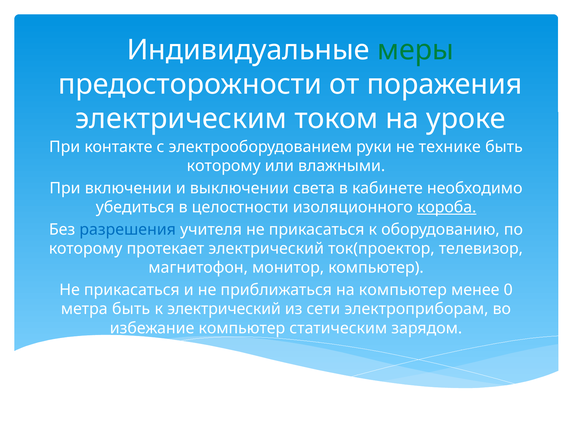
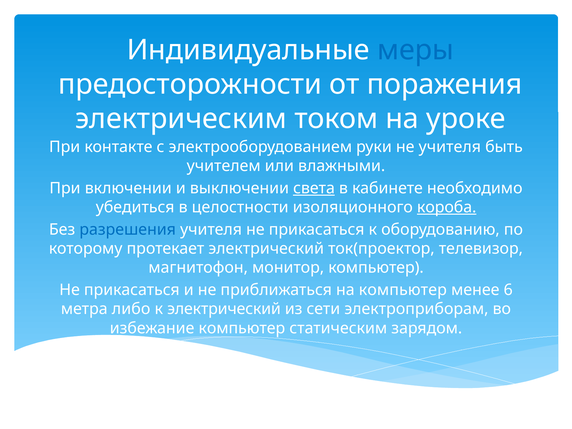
меры colour: green -> blue
не технике: технике -> учителя
которому at (224, 166): которому -> учителем
света underline: none -> present
0: 0 -> 6
метра быть: быть -> либо
